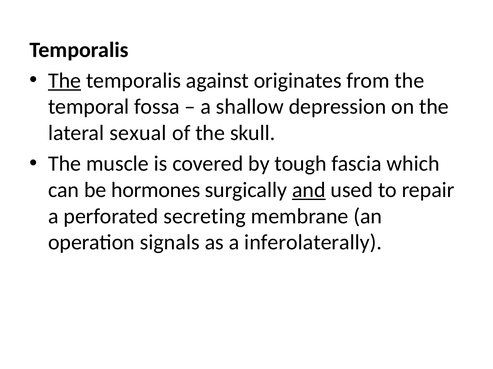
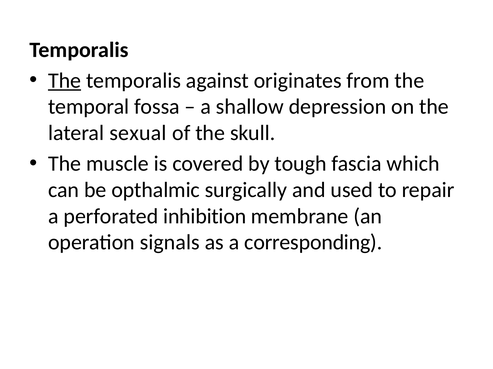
hormones: hormones -> opthalmic
and underline: present -> none
secreting: secreting -> inhibition
inferolaterally: inferolaterally -> corresponding
